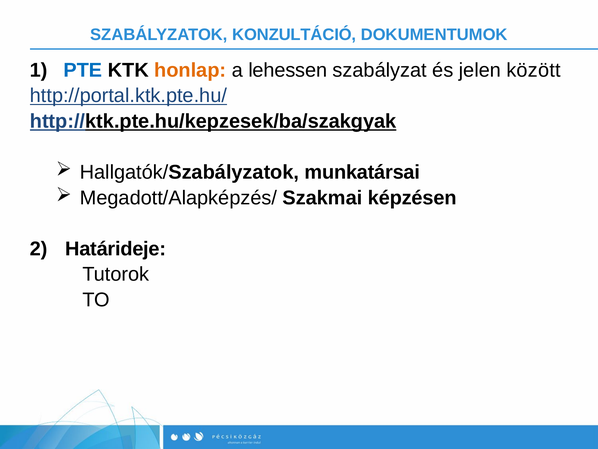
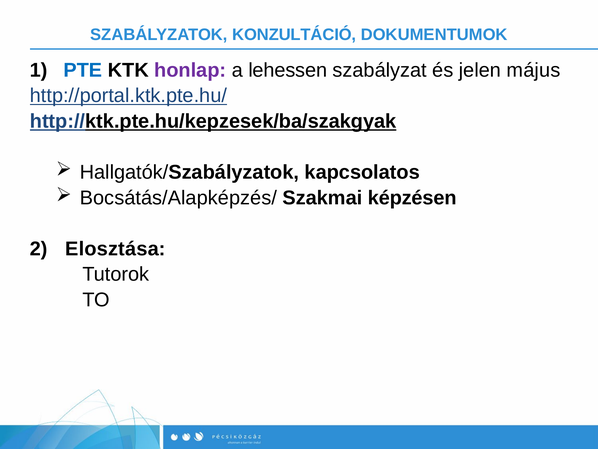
honlap colour: orange -> purple
között: között -> május
munkatársai: munkatársai -> kapcsolatos
Megadott/Alapképzés/: Megadott/Alapképzés/ -> Bocsátás/Alapképzés/
Határideje: Határideje -> Elosztása
